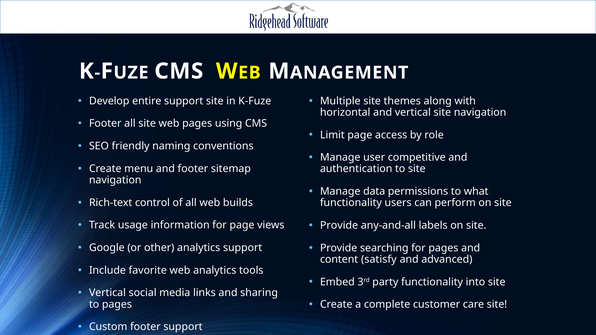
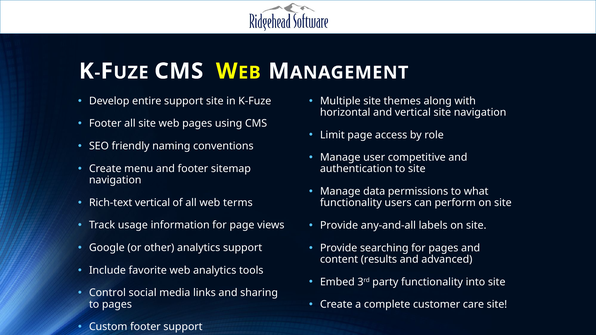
Rich-text control: control -> vertical
builds: builds -> terms
satisfy: satisfy -> results
Vertical at (107, 293): Vertical -> Control
